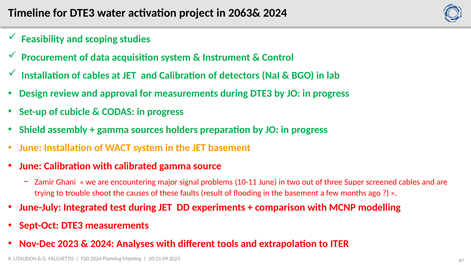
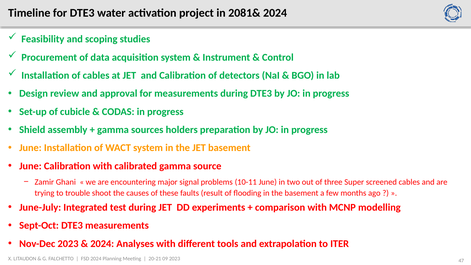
2063&: 2063& -> 2081&
